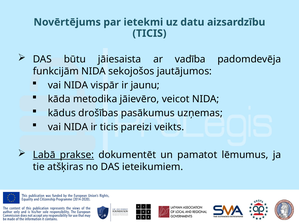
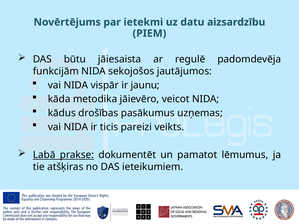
TICIS at (149, 33): TICIS -> PIEM
vadība: vadība -> regulē
